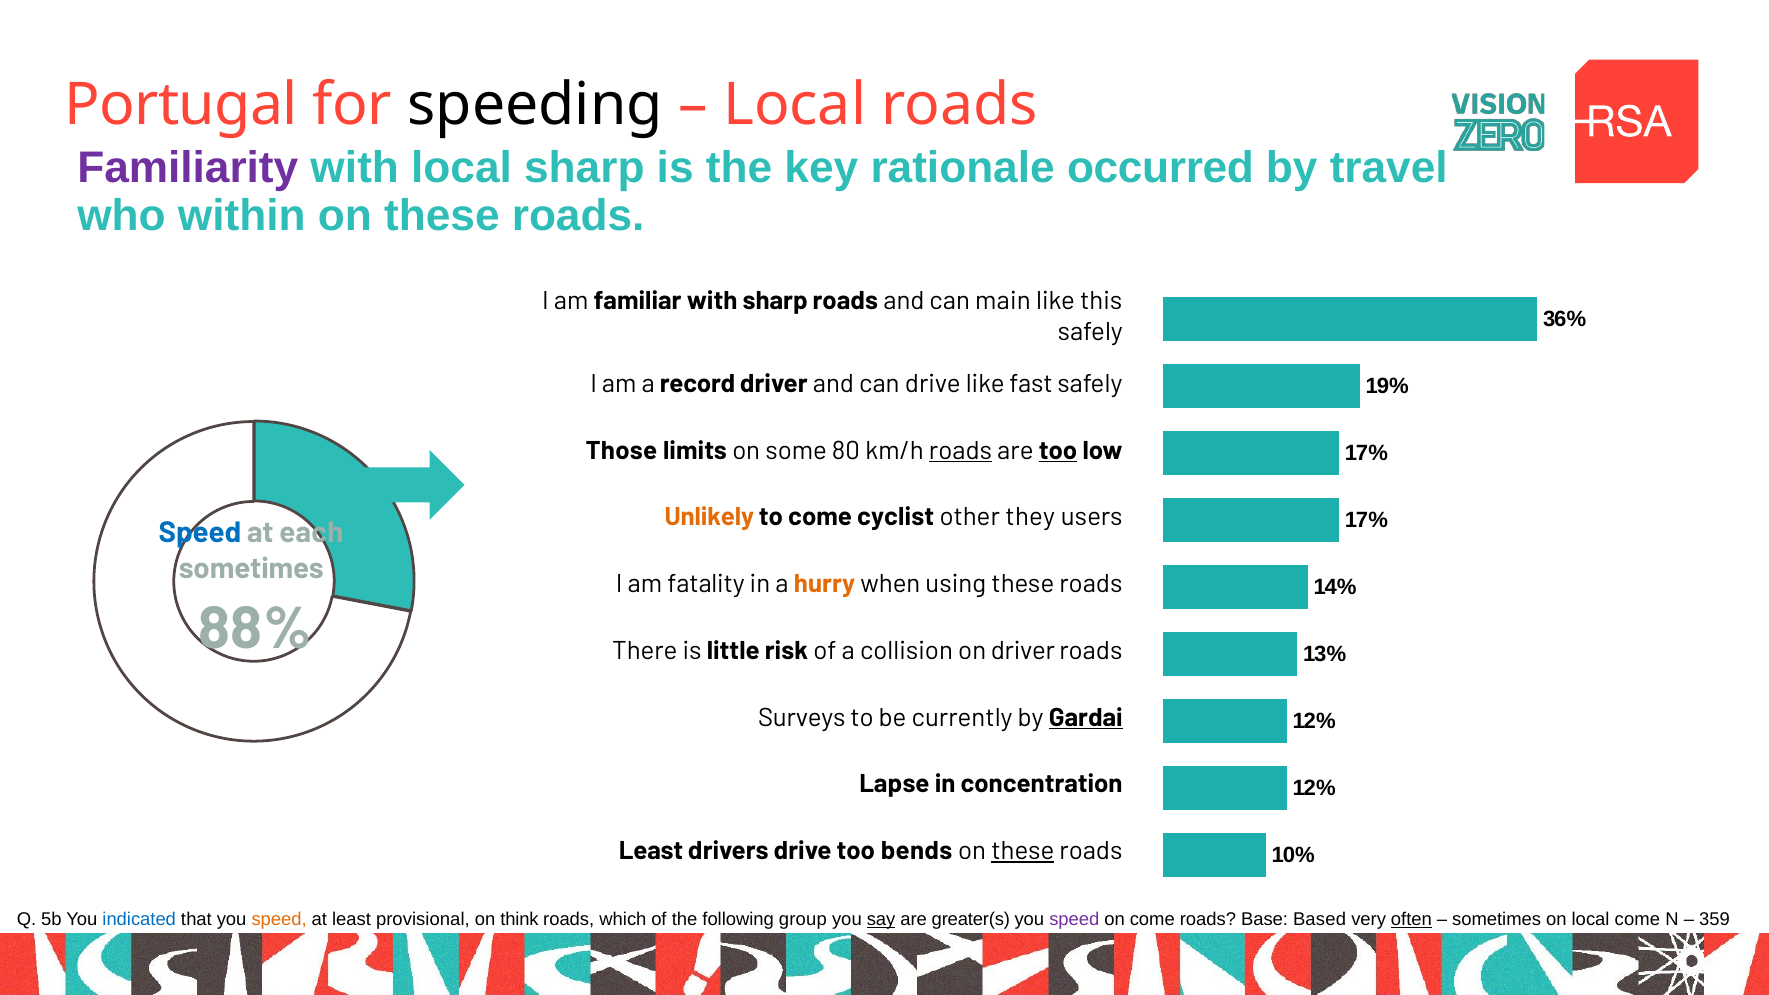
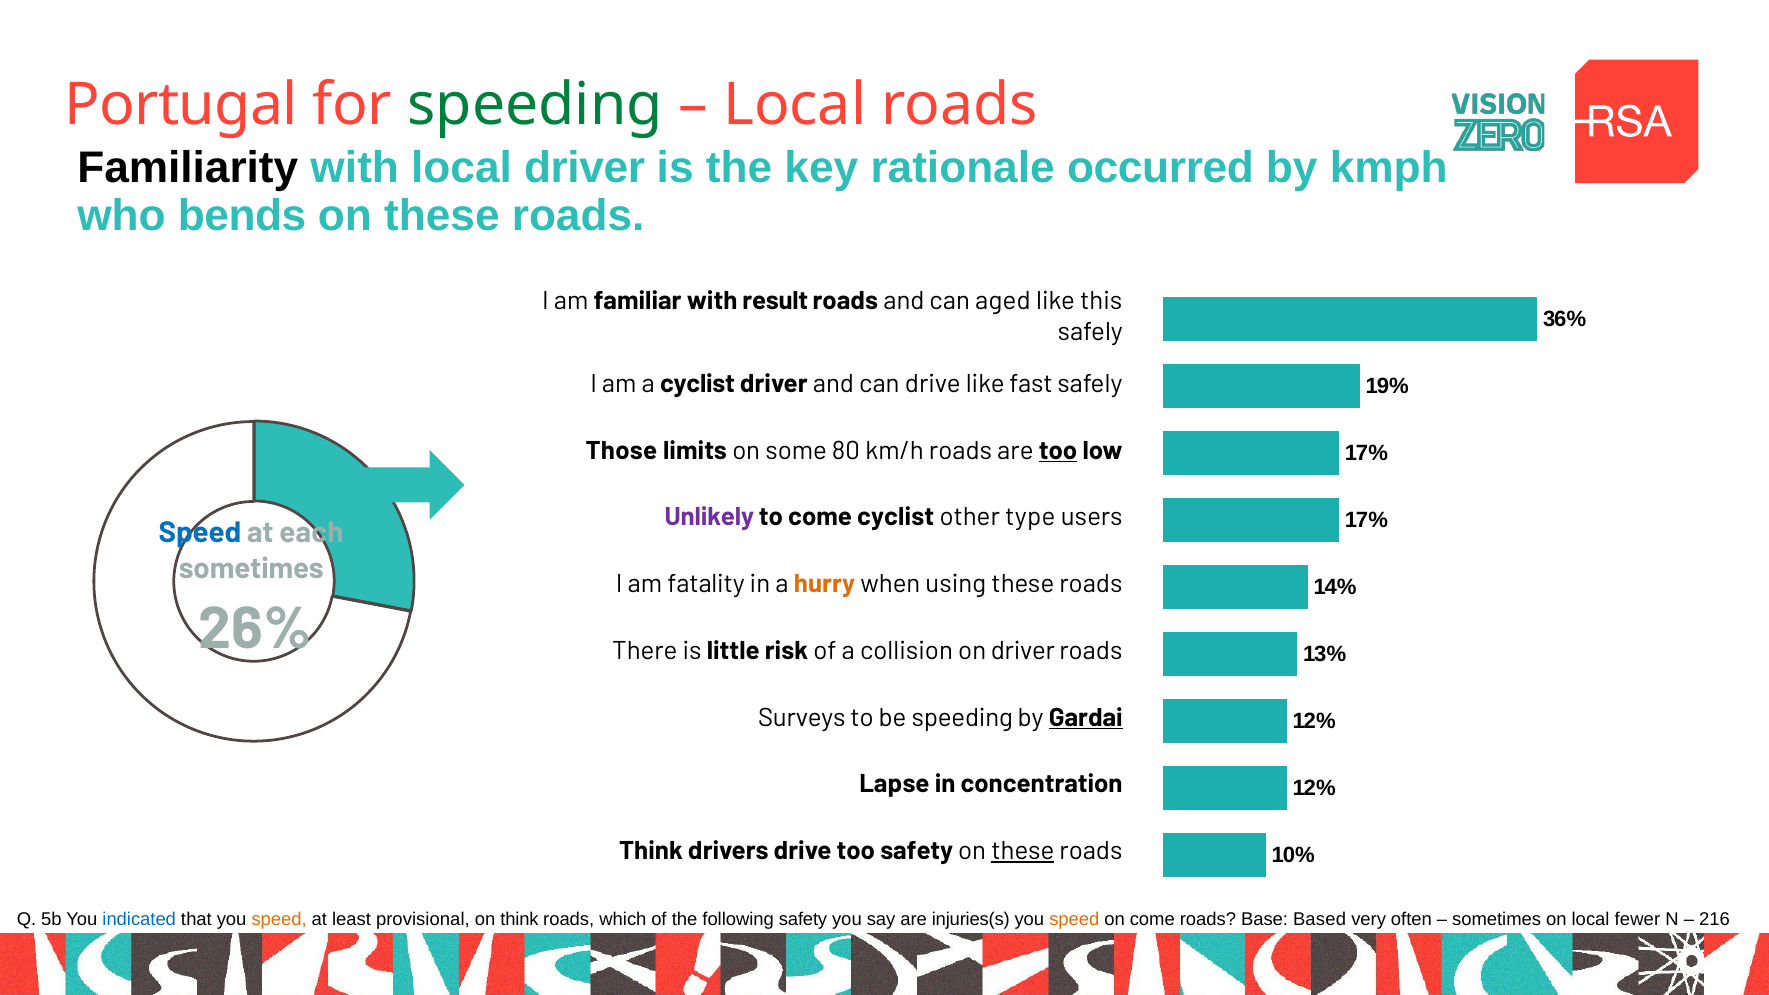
speeding at (535, 105) colour: black -> green
Familiarity colour: purple -> black
local sharp: sharp -> driver
travel: travel -> kmph
within: within -> bends
with sharp: sharp -> result
main: main -> aged
a record: record -> cyclist
roads at (961, 451) underline: present -> none
Unlikely colour: orange -> purple
they: they -> type
88%: 88% -> 26%
be currently: currently -> speeding
Least at (651, 851): Least -> Think
too bends: bends -> safety
following group: group -> safety
say underline: present -> none
greater(s: greater(s -> injuries(s
speed at (1074, 919) colour: purple -> orange
often underline: present -> none
local come: come -> fewer
359: 359 -> 216
